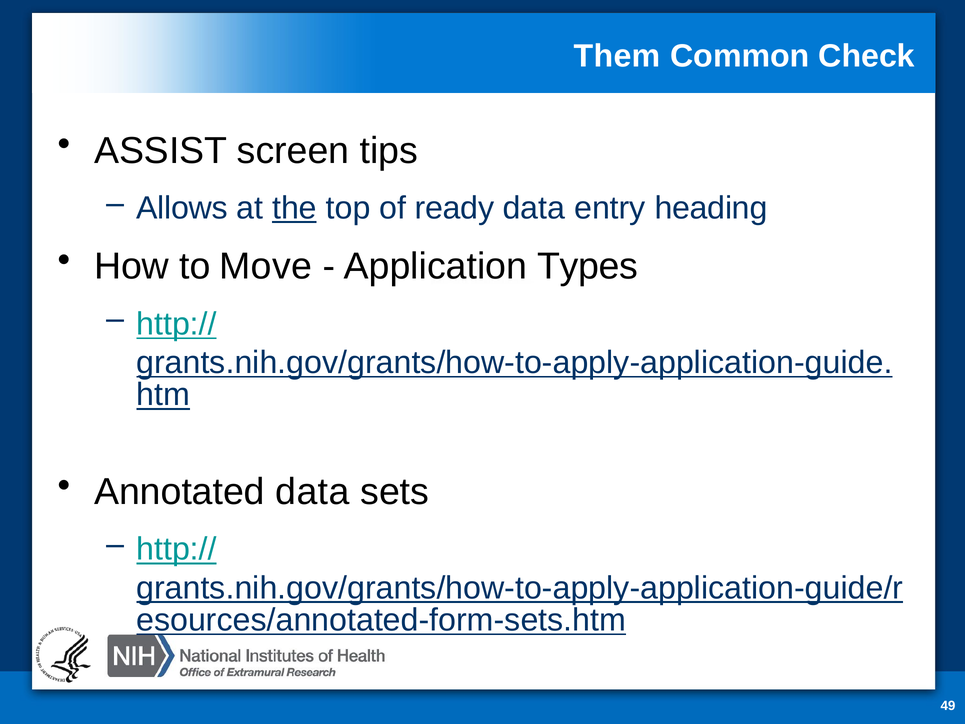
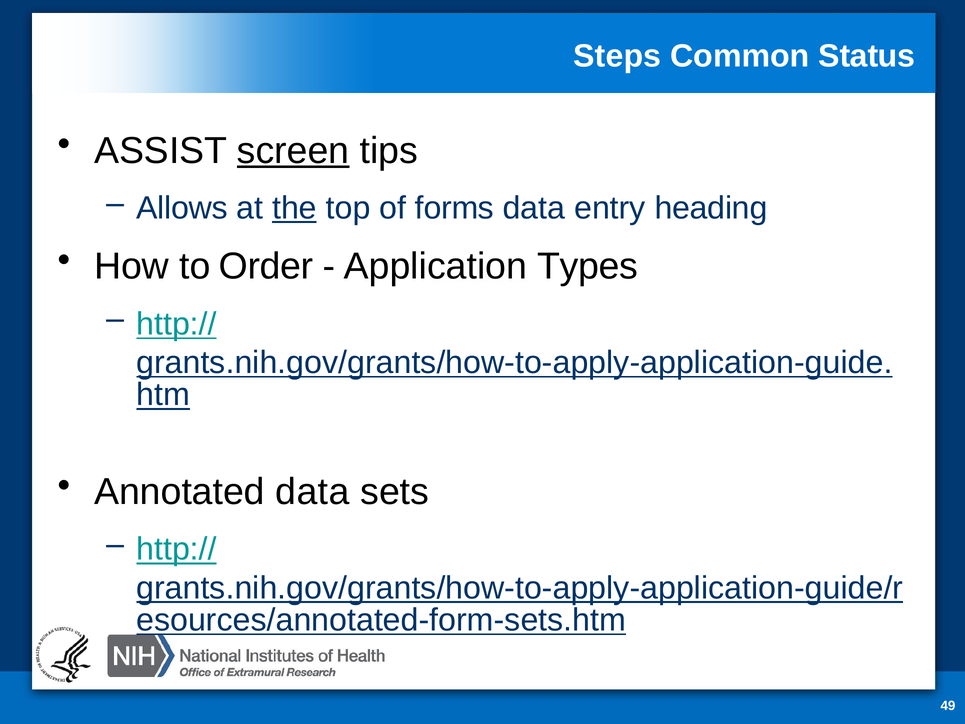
Them: Them -> Steps
Check: Check -> Status
screen underline: none -> present
ready: ready -> forms
Move: Move -> Order
